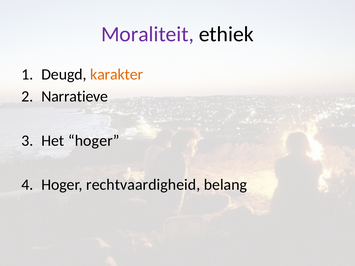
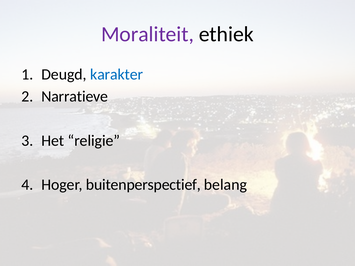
karakter colour: orange -> blue
Het hoger: hoger -> religie
rechtvaardigheid: rechtvaardigheid -> buitenperspectief
